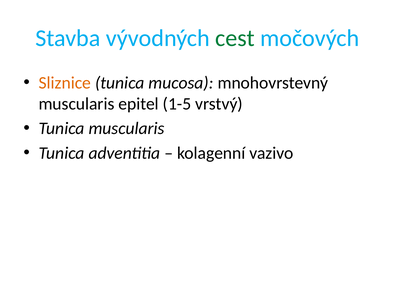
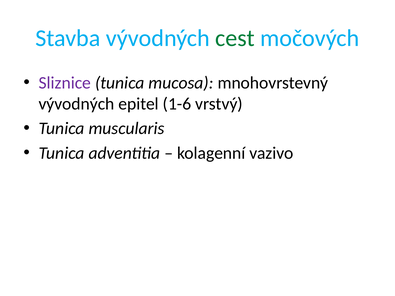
Sliznice colour: orange -> purple
muscularis at (76, 104): muscularis -> vývodných
1-5: 1-5 -> 1-6
